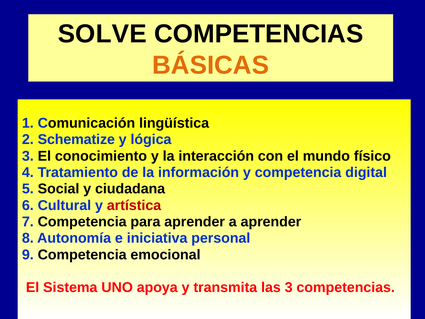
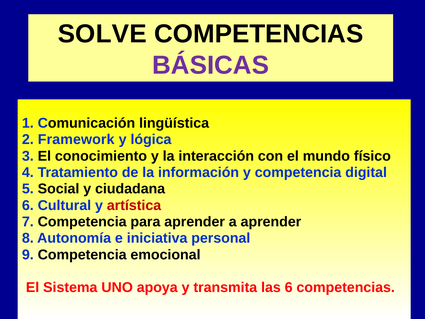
BÁSICAS colour: orange -> purple
Schematize: Schematize -> Framework
las 3: 3 -> 6
